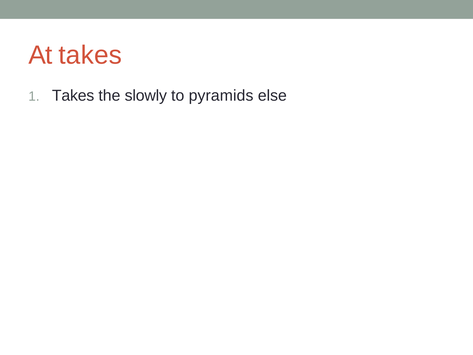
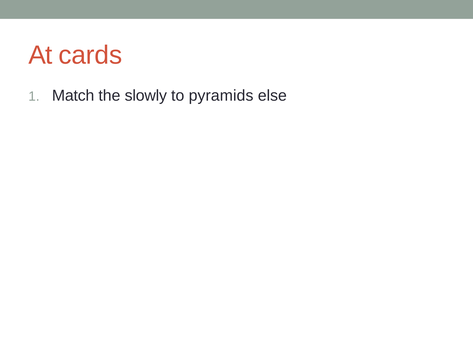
At takes: takes -> cards
Takes at (73, 96): Takes -> Match
